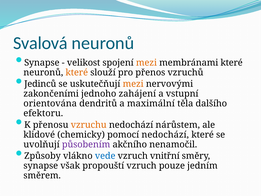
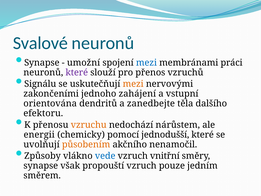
Svalová: Svalová -> Svalové
velikost: velikost -> umožní
mezi at (146, 63) colour: orange -> blue
membránami které: které -> práci
které at (77, 72) colour: orange -> purple
Jedinců: Jedinců -> Signálu
maximální: maximální -> zanedbejte
klidové: klidové -> energii
pomocí nedochází: nedochází -> jednodušší
působením colour: purple -> orange
